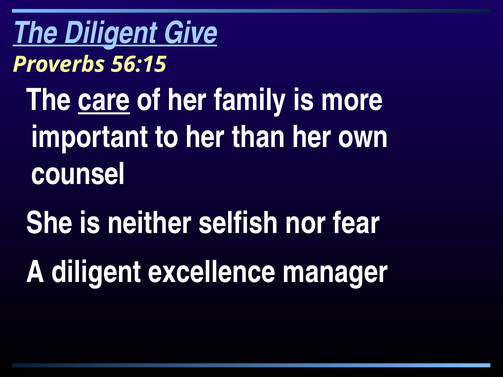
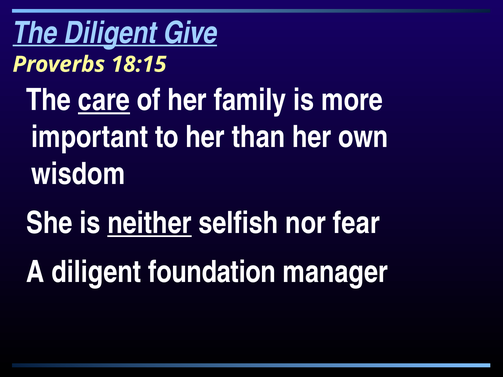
56:15: 56:15 -> 18:15
counsel: counsel -> wisdom
neither underline: none -> present
excellence: excellence -> foundation
